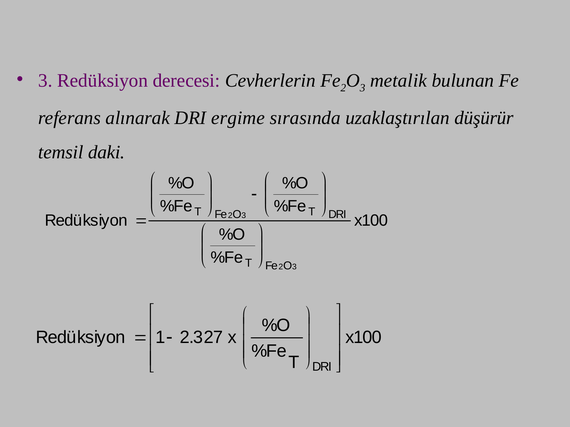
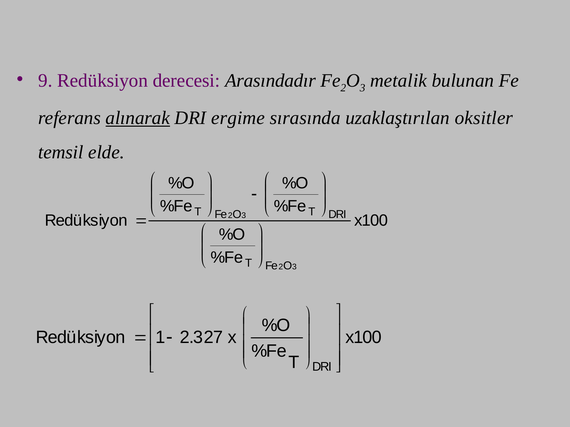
3 at (45, 81): 3 -> 9
Cevherlerin: Cevherlerin -> Arasındadır
alınarak underline: none -> present
düşürür: düşürür -> oksitler
daki: daki -> elde
